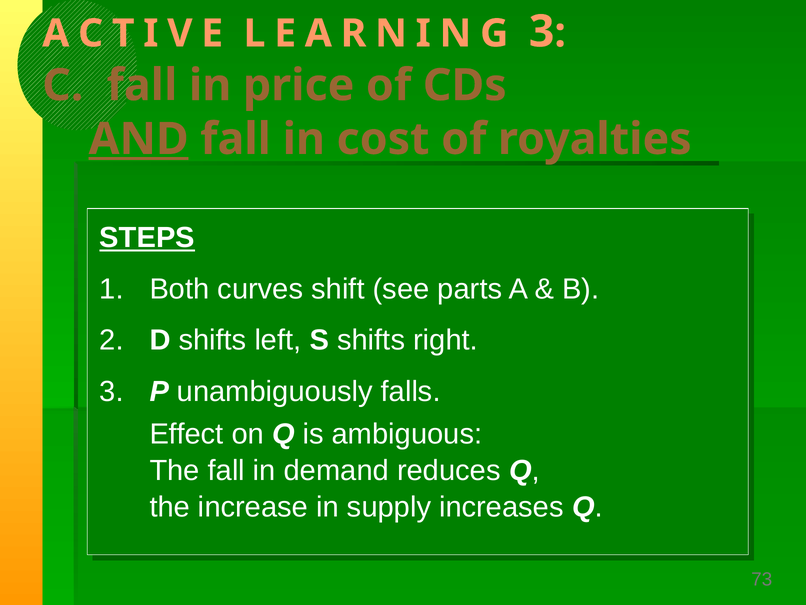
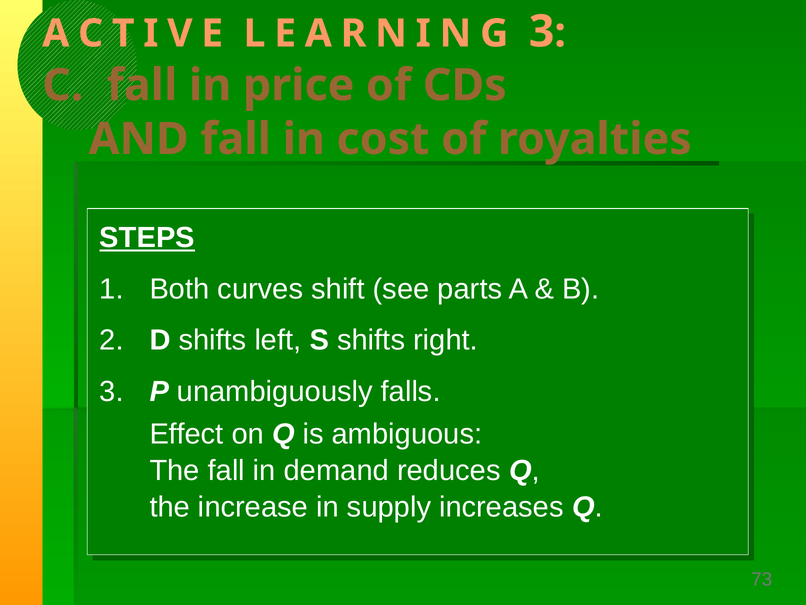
AND underline: present -> none
